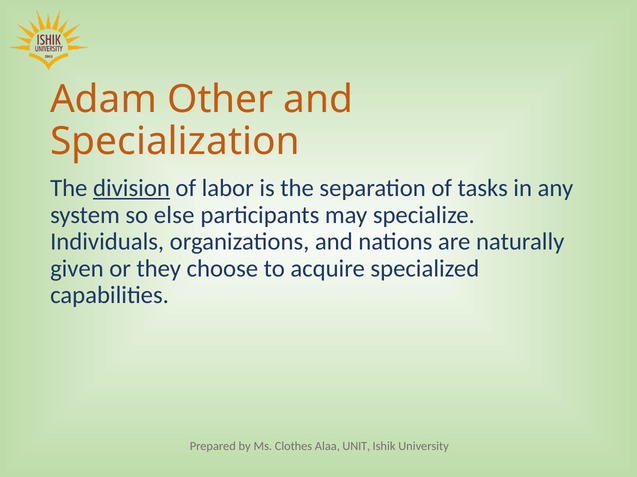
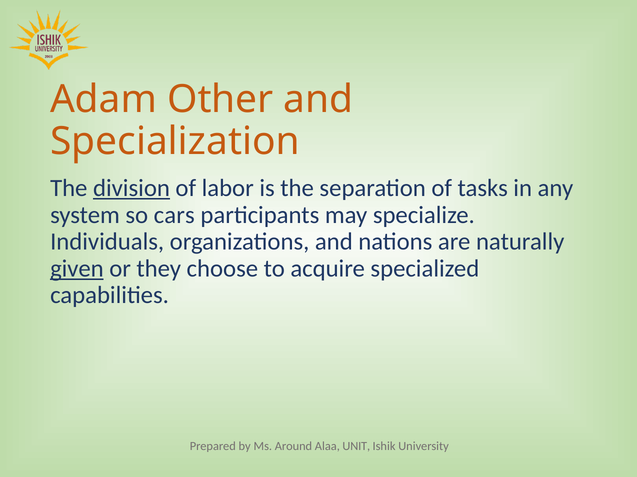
else: else -> cars
given underline: none -> present
Clothes: Clothes -> Around
